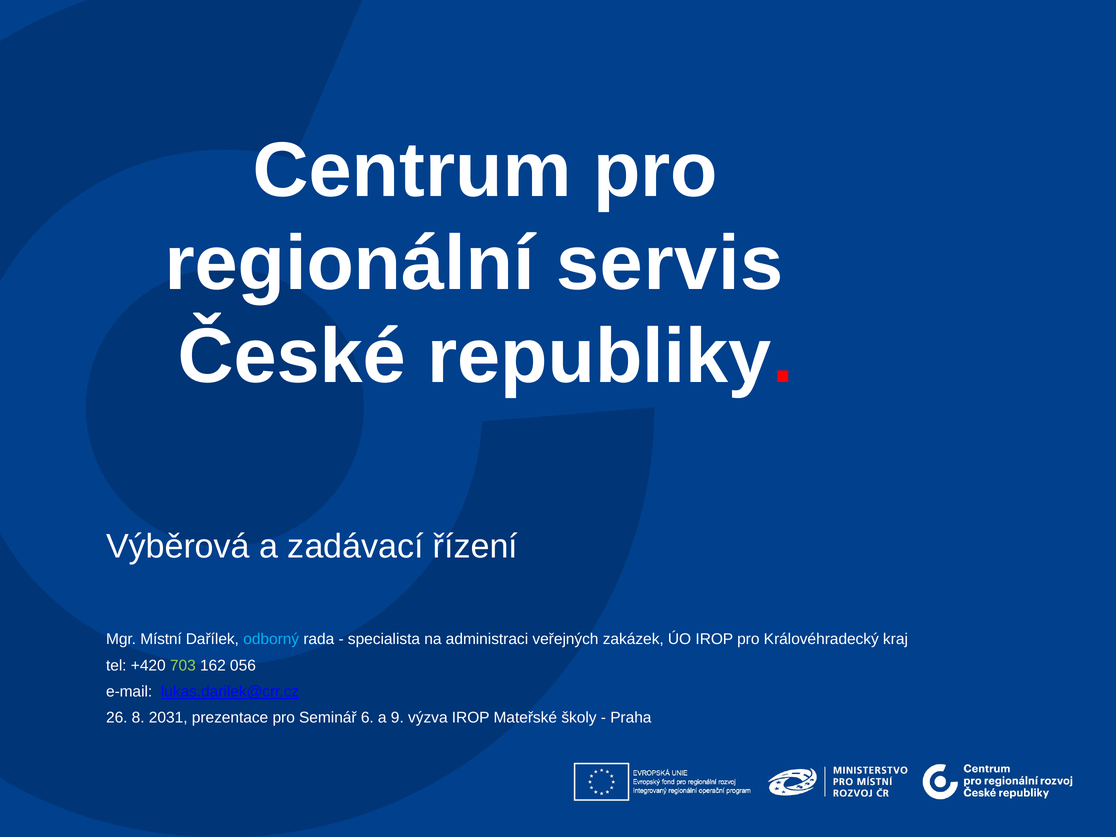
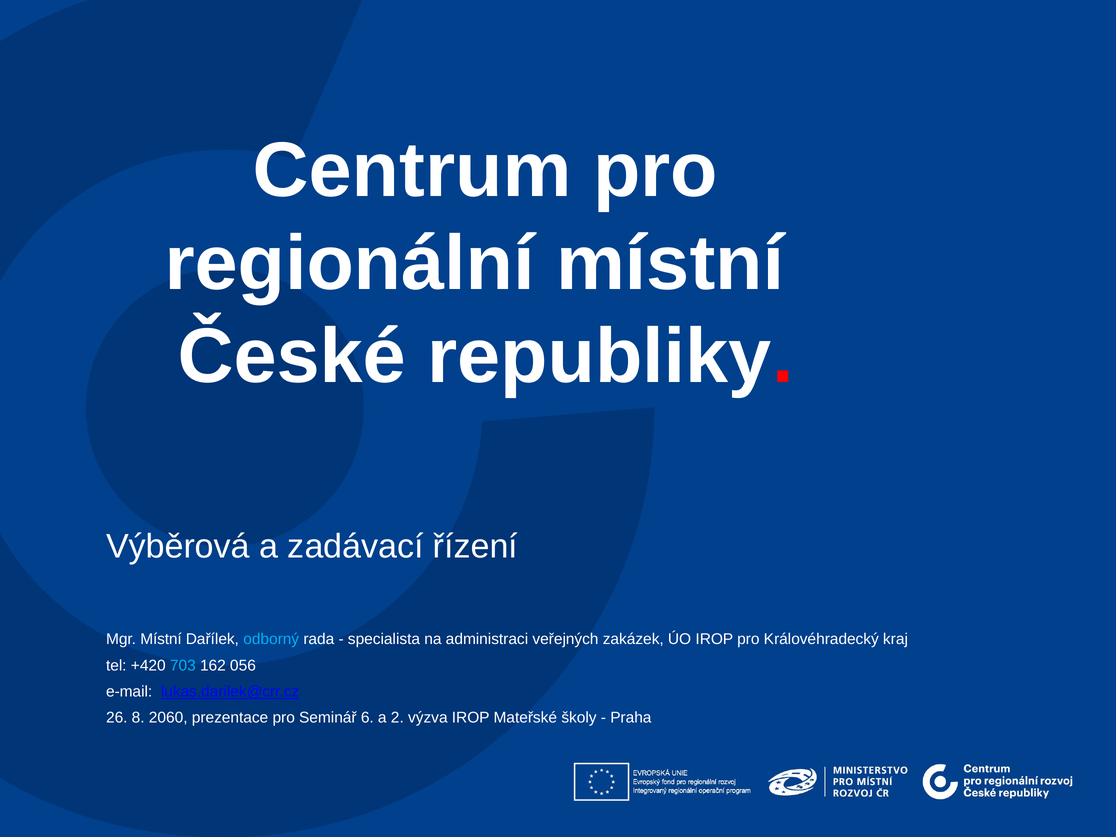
regionální servis: servis -> místní
703 colour: light green -> light blue
2031: 2031 -> 2060
9: 9 -> 2
